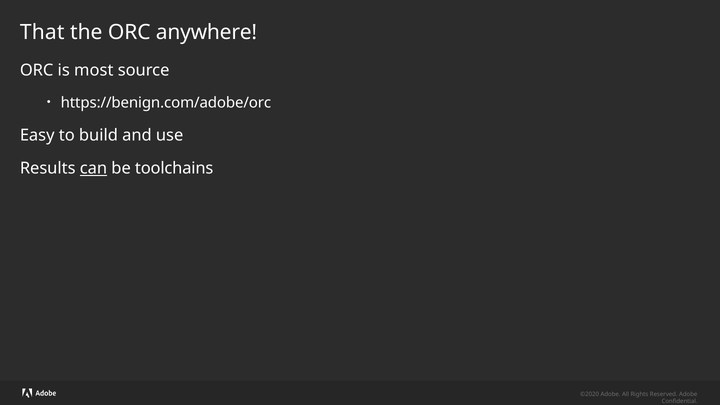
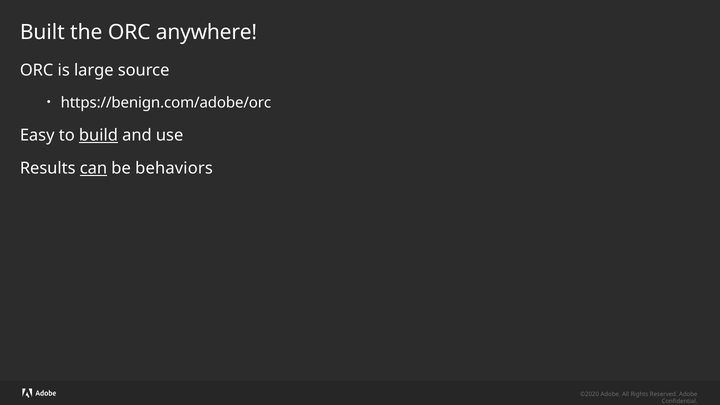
That: That -> Built
most: most -> large
build underline: none -> present
toolchains: toolchains -> behaviors
